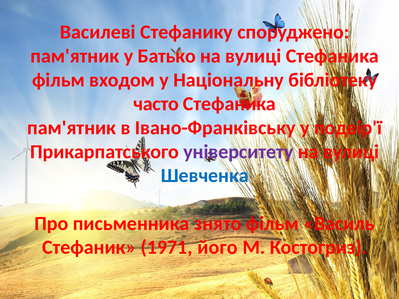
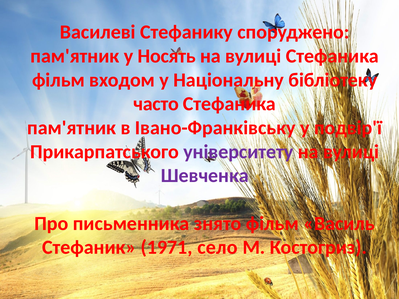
Батько: Батько -> Носять
Шевченка colour: blue -> purple
його: його -> село
